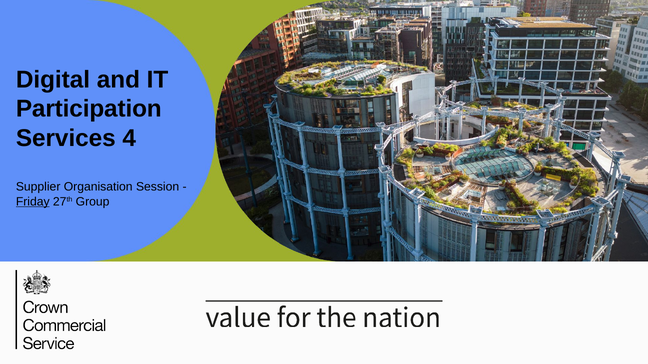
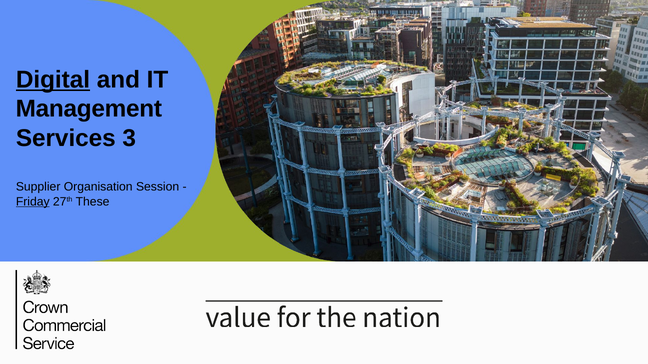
Digital underline: none -> present
Participation: Participation -> Management
4: 4 -> 3
Group: Group -> These
